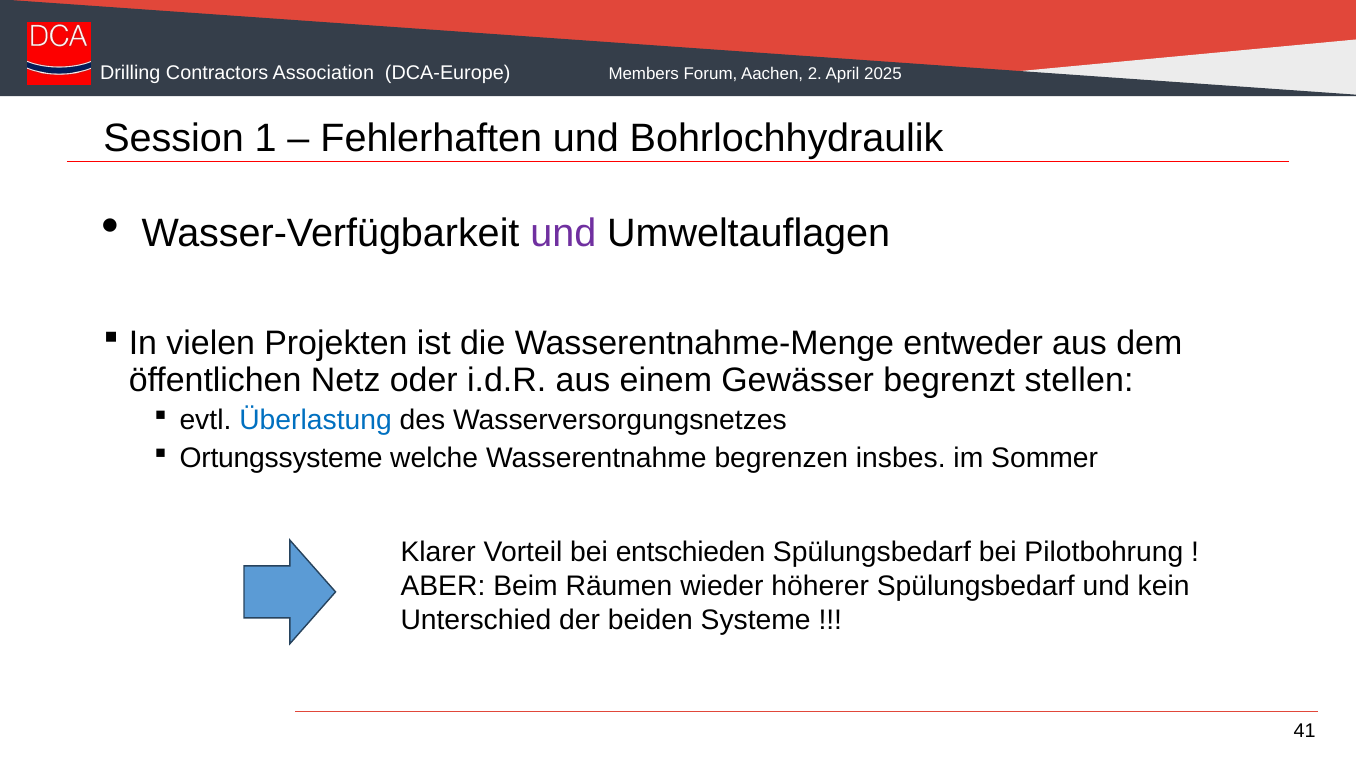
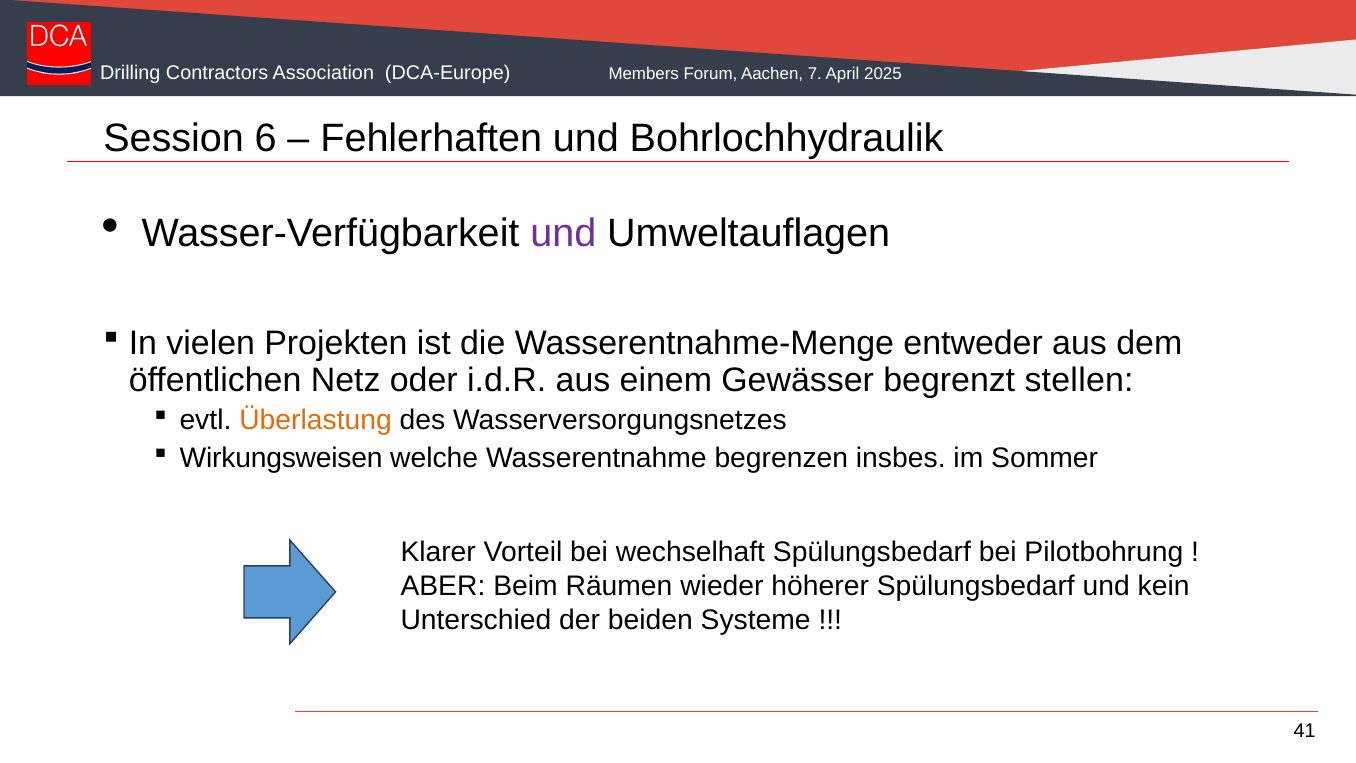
2: 2 -> 7
1: 1 -> 6
Überlastung colour: blue -> orange
Ortungssysteme: Ortungssysteme -> Wirkungsweisen
entschieden: entschieden -> wechselhaft
